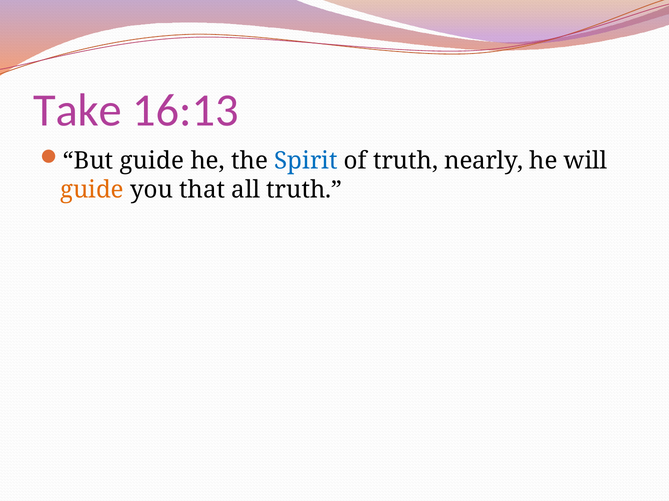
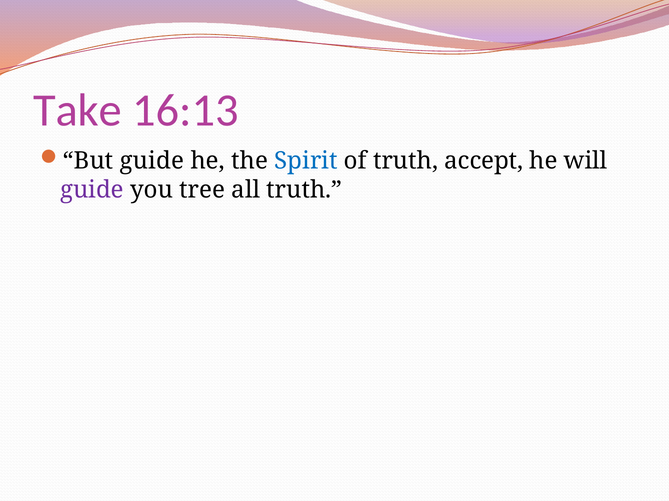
nearly: nearly -> accept
guide at (92, 190) colour: orange -> purple
that: that -> tree
